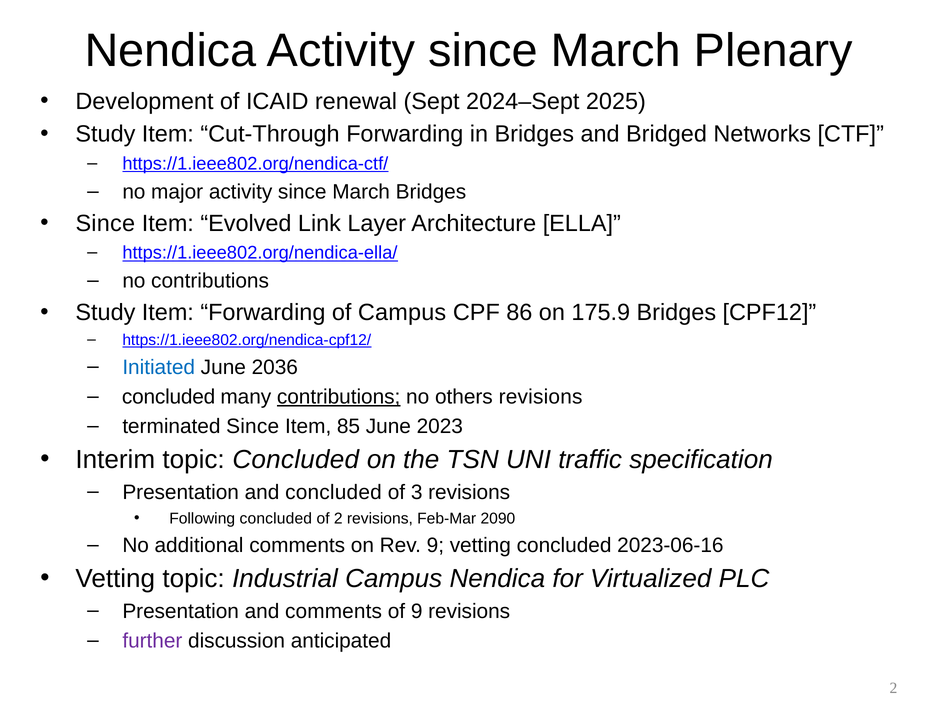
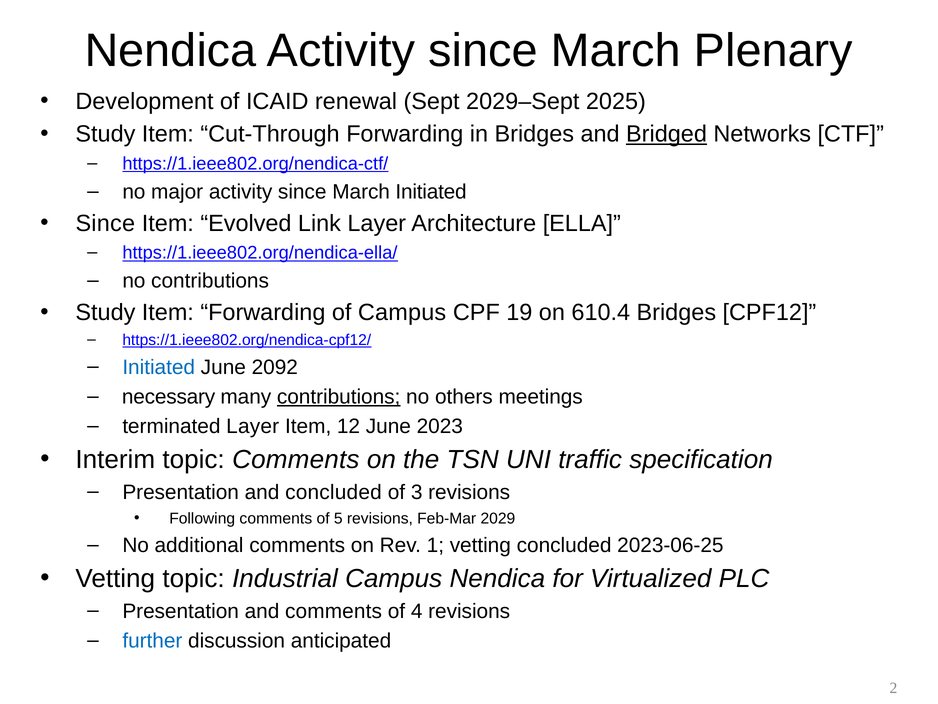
2024–Sept: 2024–Sept -> 2029–Sept
Bridged underline: none -> present
March Bridges: Bridges -> Initiated
86: 86 -> 19
175.9: 175.9 -> 610.4
2036: 2036 -> 2092
concluded at (169, 397): concluded -> necessary
others revisions: revisions -> meetings
terminated Since: Since -> Layer
85: 85 -> 12
topic Concluded: Concluded -> Comments
Following concluded: concluded -> comments
of 2: 2 -> 5
2090: 2090 -> 2029
Rev 9: 9 -> 1
2023-06-16: 2023-06-16 -> 2023-06-25
of 9: 9 -> 4
further colour: purple -> blue
